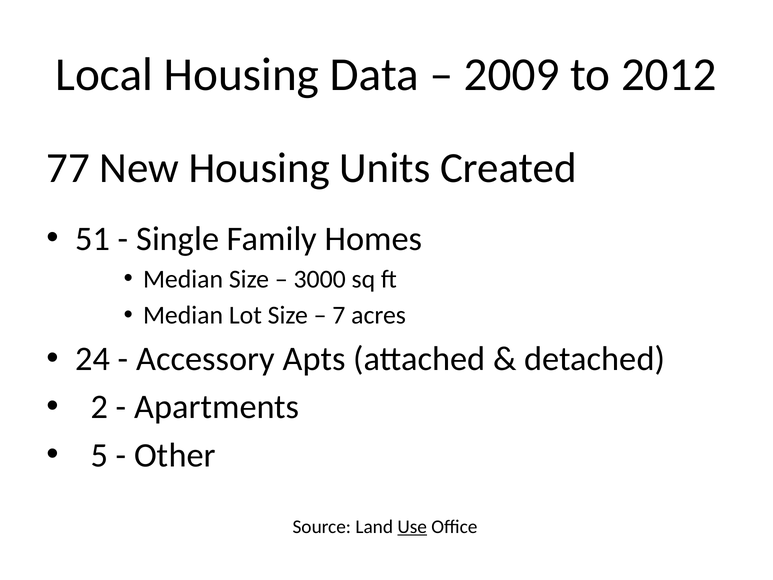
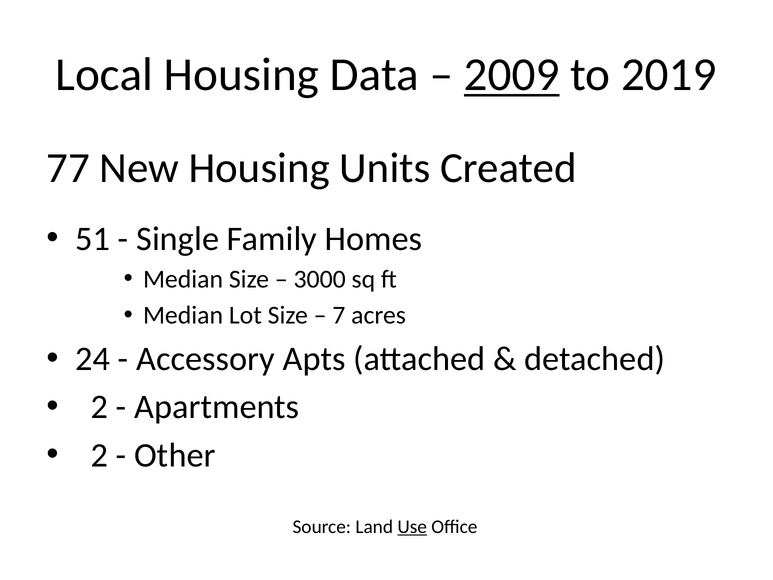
2009 underline: none -> present
2012: 2012 -> 2019
5 at (100, 455): 5 -> 2
